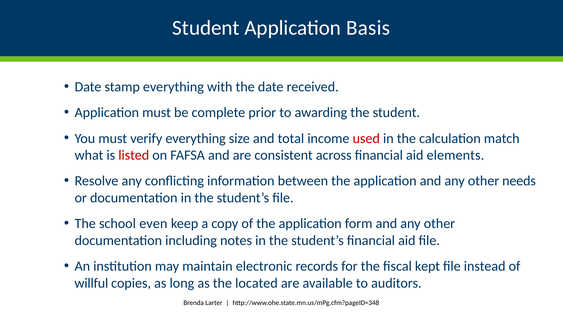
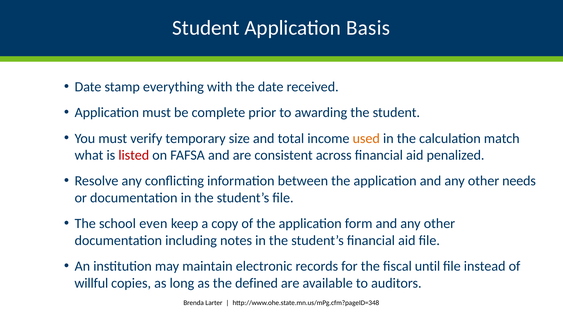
verify everything: everything -> temporary
used colour: red -> orange
elements: elements -> penalized
kept: kept -> until
located: located -> defined
